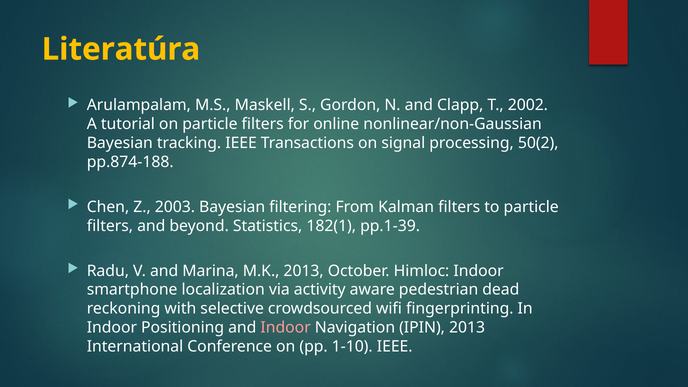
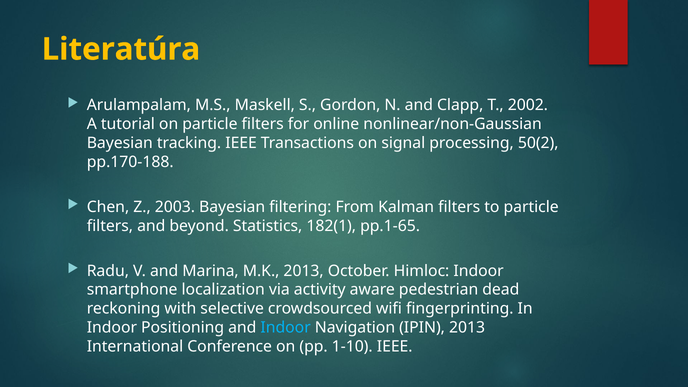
pp.874-188: pp.874-188 -> pp.170-188
pp.1-39: pp.1-39 -> pp.1-65
Indoor at (286, 328) colour: pink -> light blue
